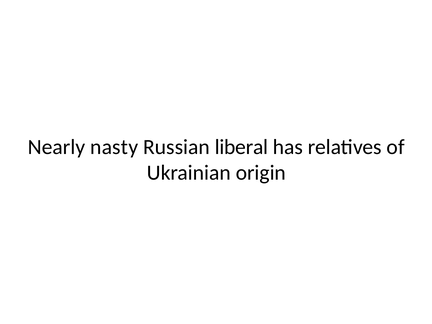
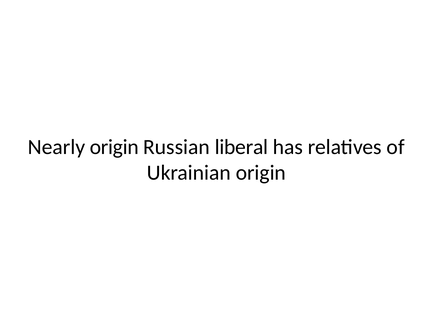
Nearly nasty: nasty -> origin
